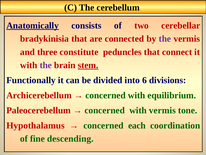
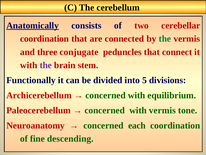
bradykinisia at (44, 39): bradykinisia -> coordination
the at (165, 39) colour: purple -> green
constitute: constitute -> conjugate
stem underline: present -> none
6: 6 -> 5
Hypothalamus: Hypothalamus -> Neuroanatomy
